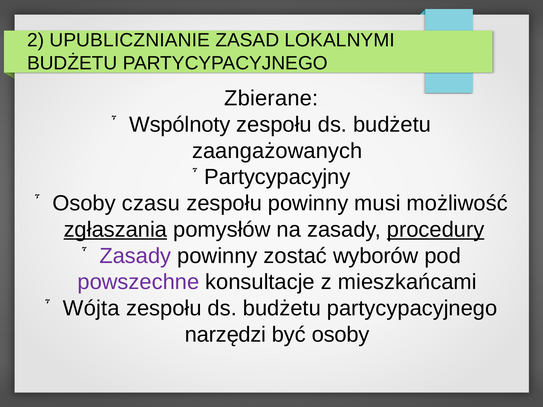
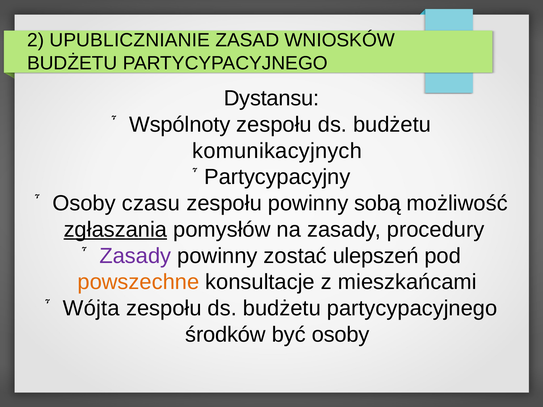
LOKALNYMI: LOKALNYMI -> WNIOSKÓW
Zbierane: Zbierane -> Dystansu
zaangażowanych: zaangażowanych -> komunikacyjnych
musi: musi -> sobą
procedury underline: present -> none
wyborów: wyborów -> ulepszeń
powszechne colour: purple -> orange
narzędzi: narzędzi -> środków
